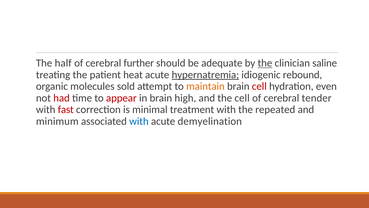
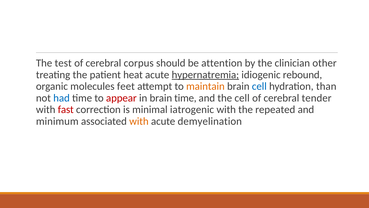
half: half -> test
further: further -> corpus
adequate: adequate -> attention
the at (265, 63) underline: present -> none
saline: saline -> other
sold: sold -> feet
cell at (259, 86) colour: red -> blue
even: even -> than
had colour: red -> blue
brain high: high -> time
treatment: treatment -> iatrogenic
with at (139, 121) colour: blue -> orange
